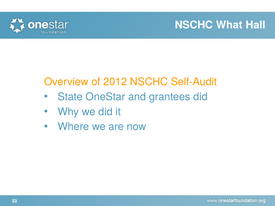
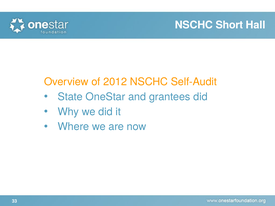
What: What -> Short
